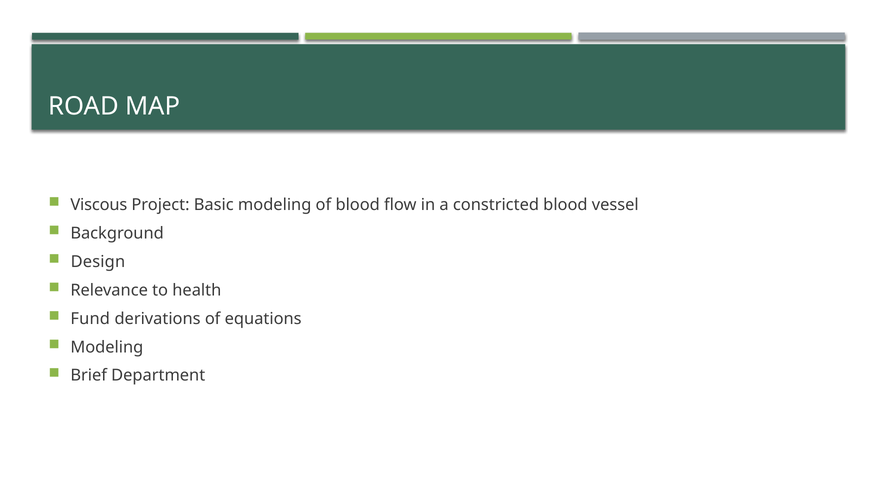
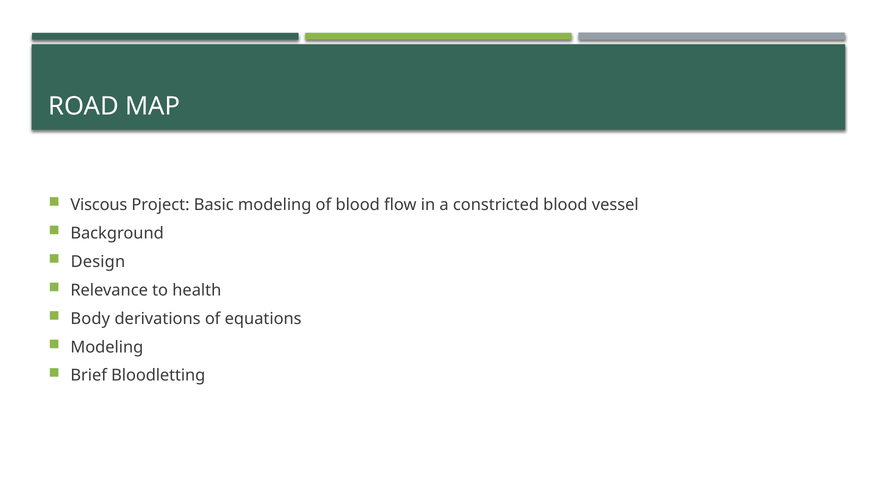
Fund: Fund -> Body
Department: Department -> Bloodletting
